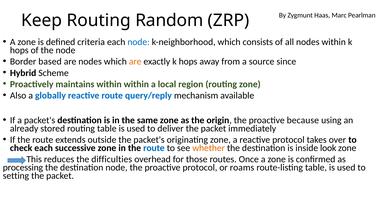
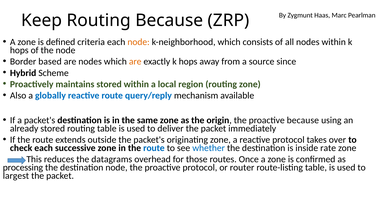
Routing Random: Random -> Because
node at (139, 42) colour: blue -> orange
maintains within: within -> stored
whether colour: orange -> blue
look: look -> rate
difficulties: difficulties -> datagrams
roams: roams -> router
setting: setting -> largest
